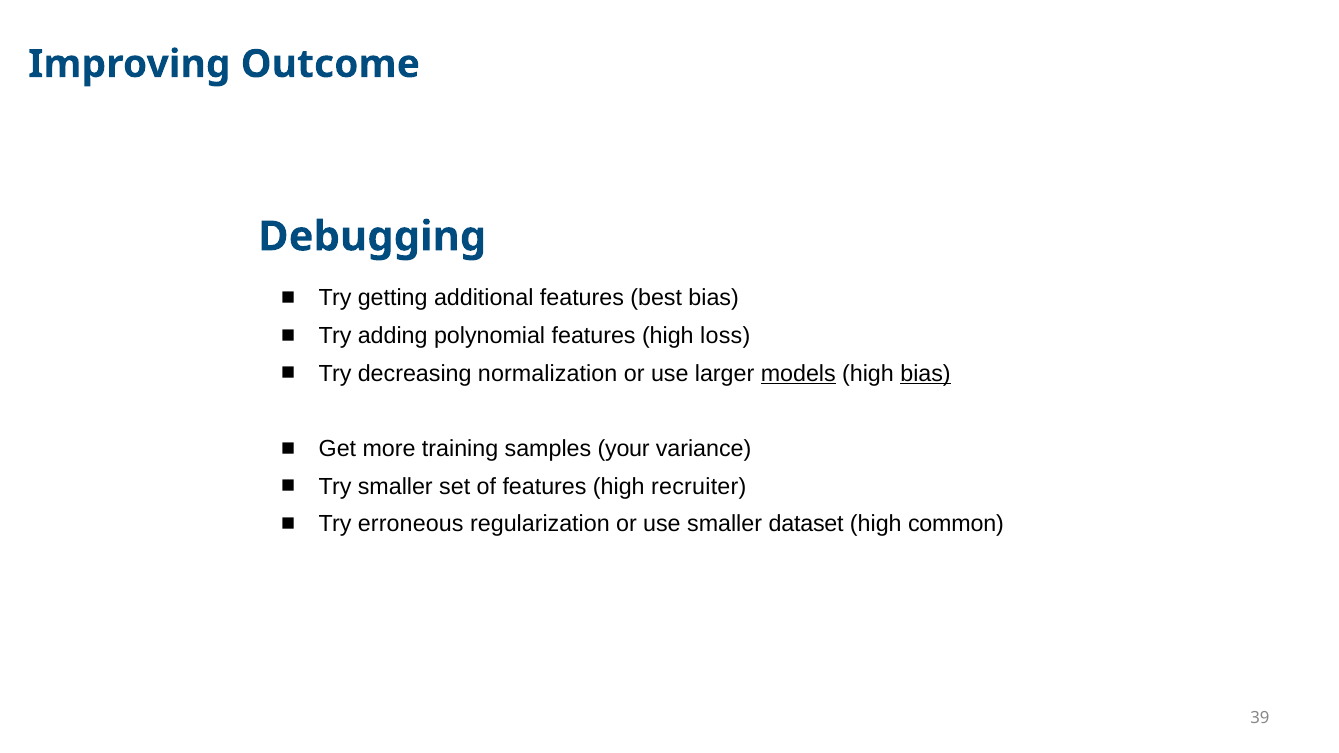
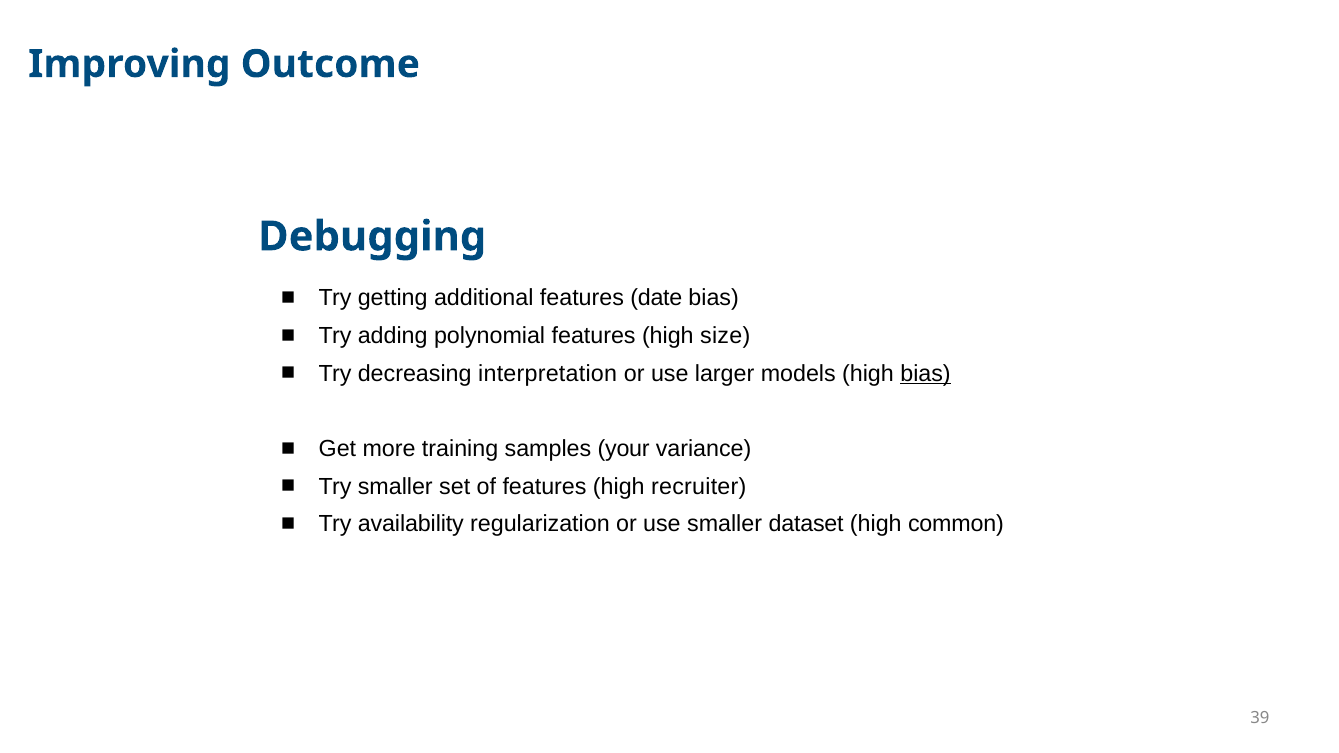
best: best -> date
loss: loss -> size
normalization: normalization -> interpretation
models underline: present -> none
erroneous: erroneous -> availability
